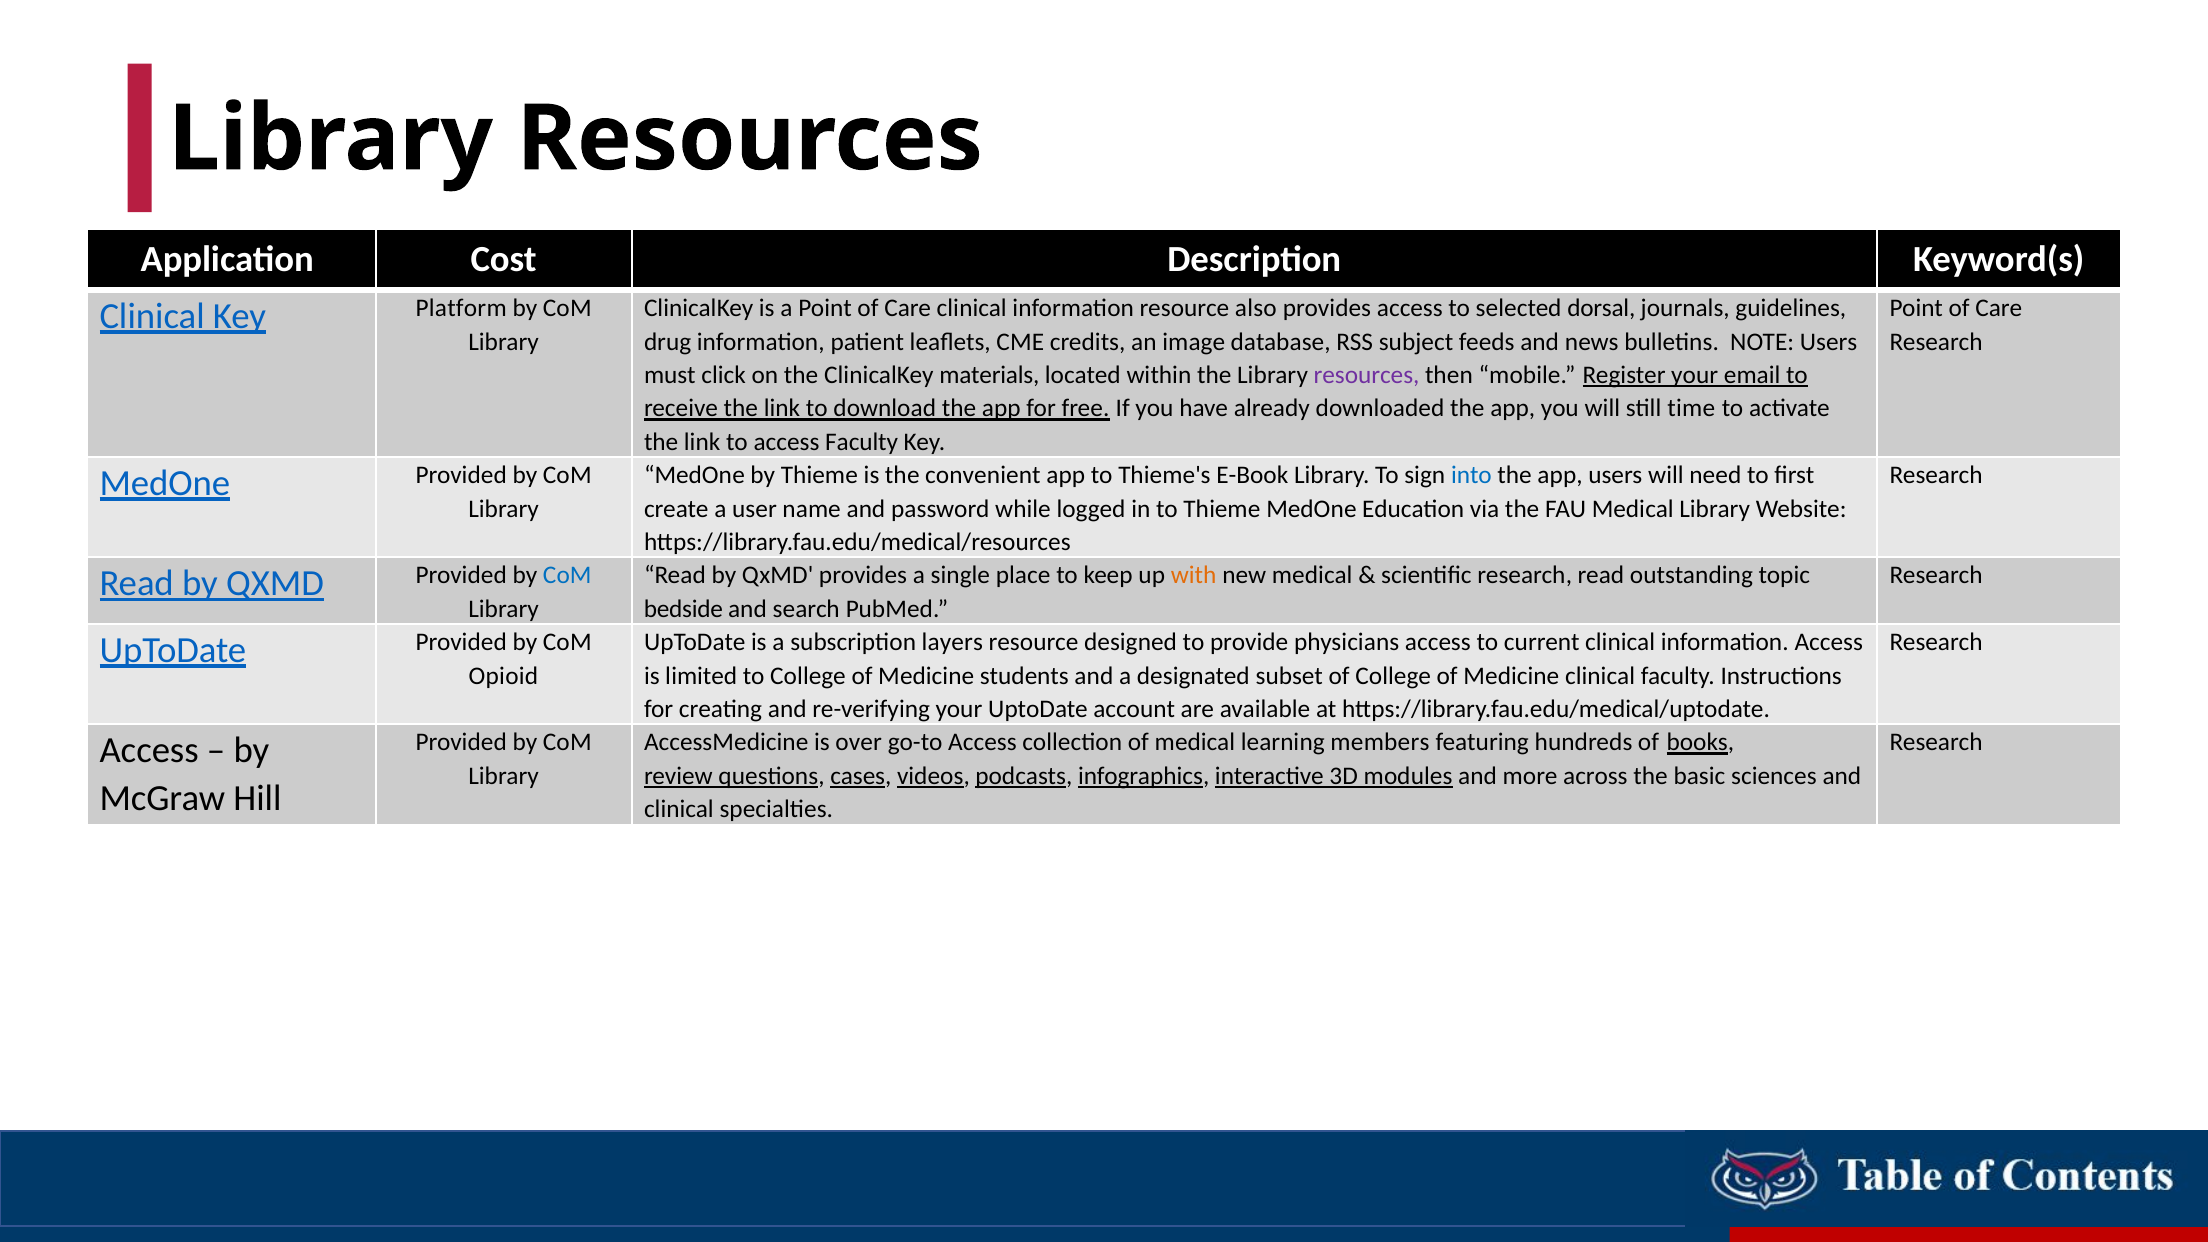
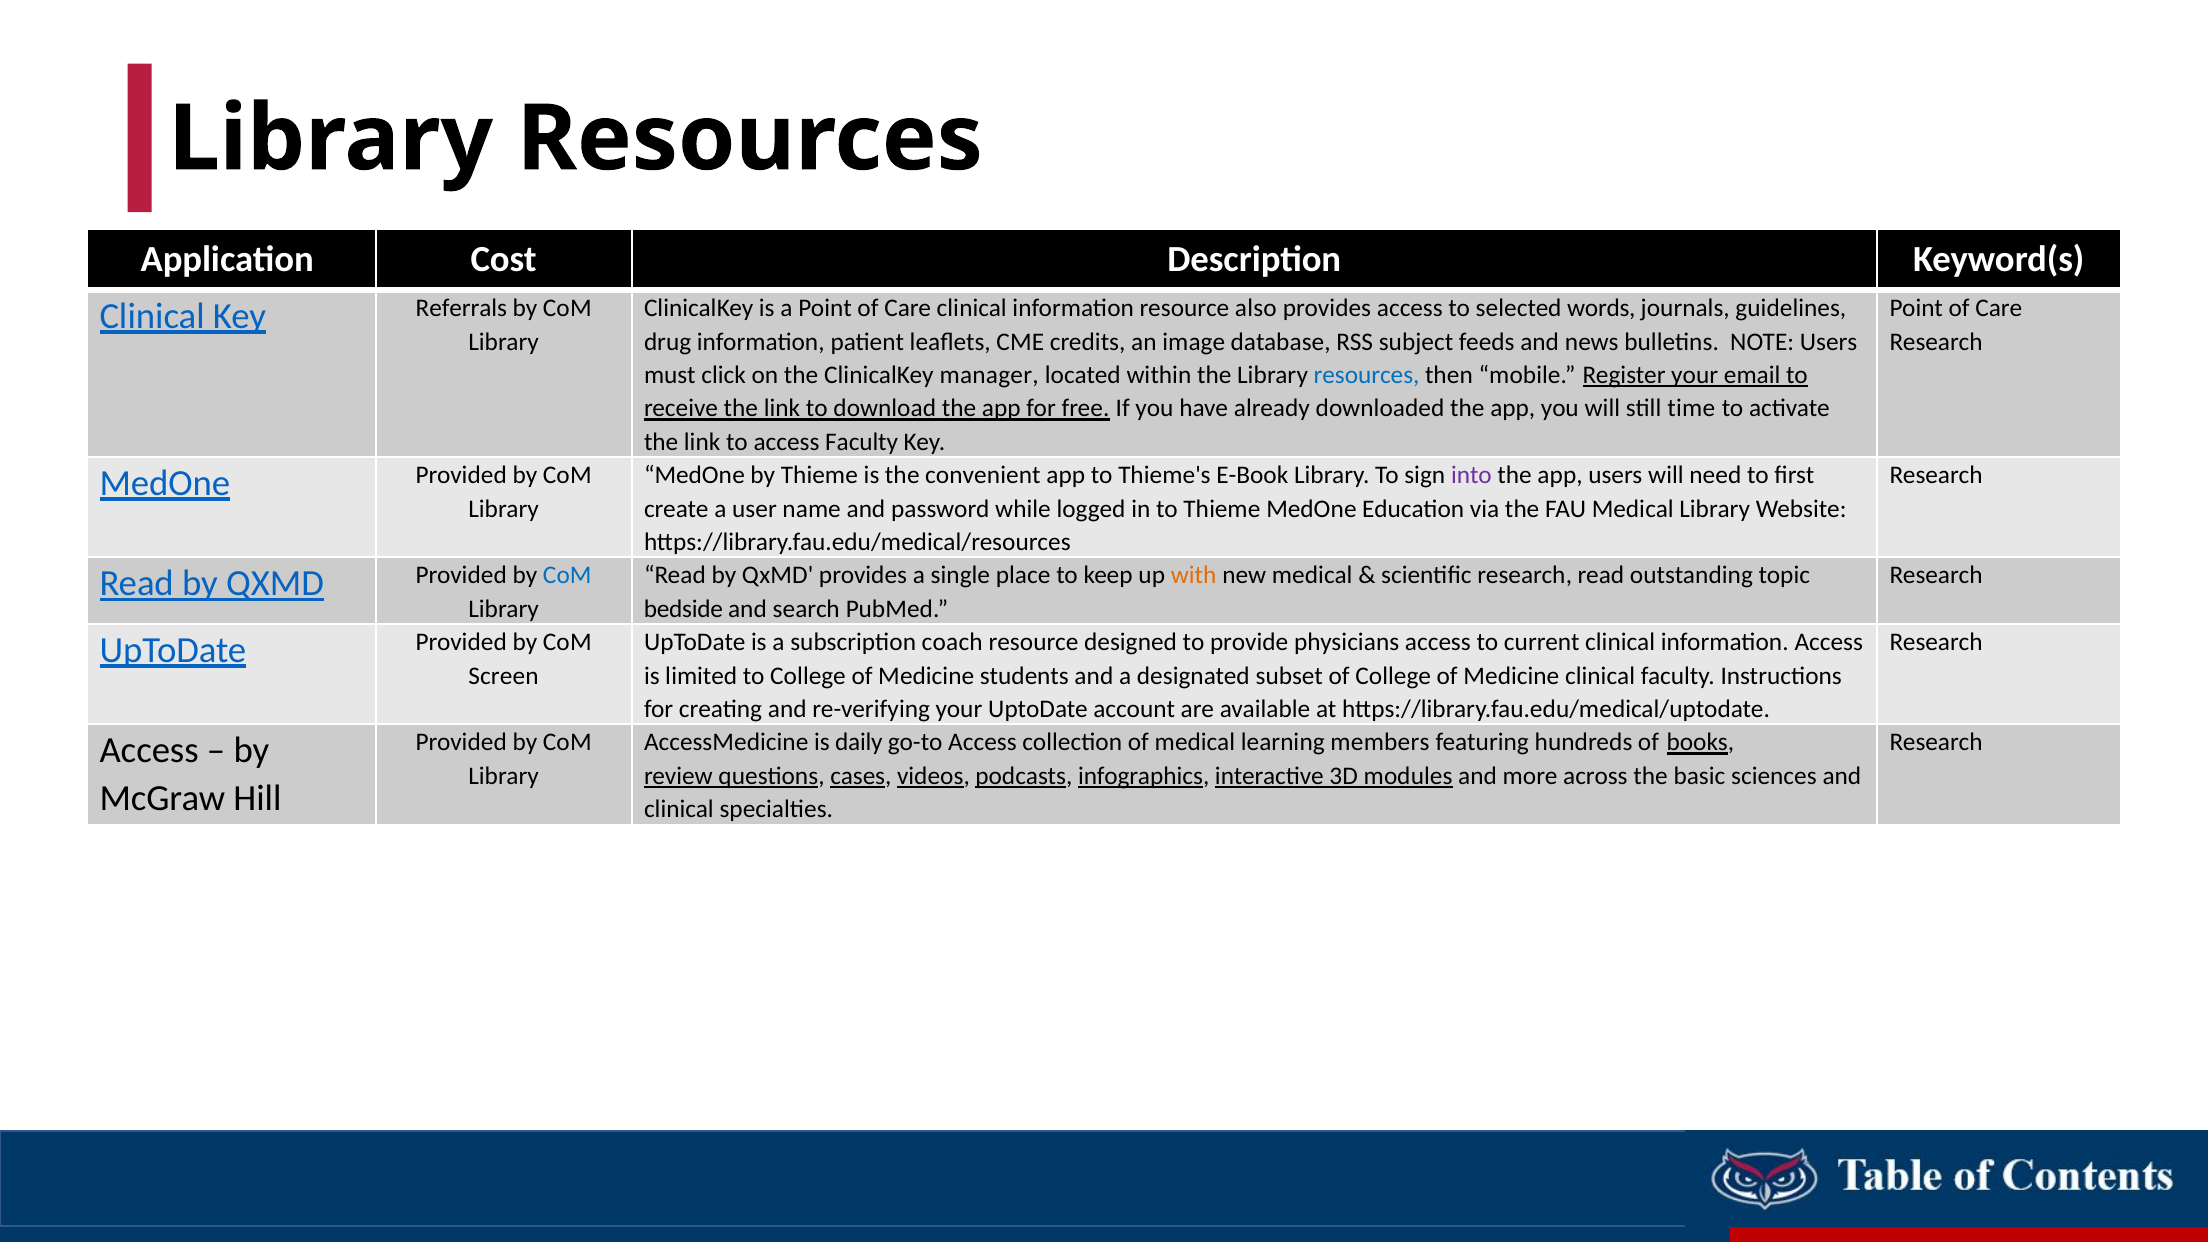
dorsal: dorsal -> words
Platform: Platform -> Referrals
materials: materials -> manager
resources at (1367, 375) colour: purple -> blue
into colour: blue -> purple
layers: layers -> coach
Opioid: Opioid -> Screen
over: over -> daily
